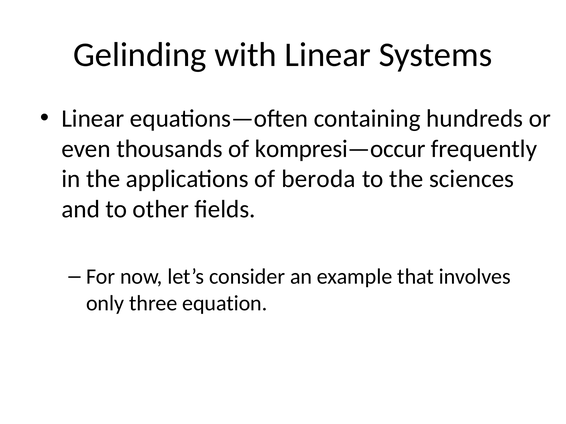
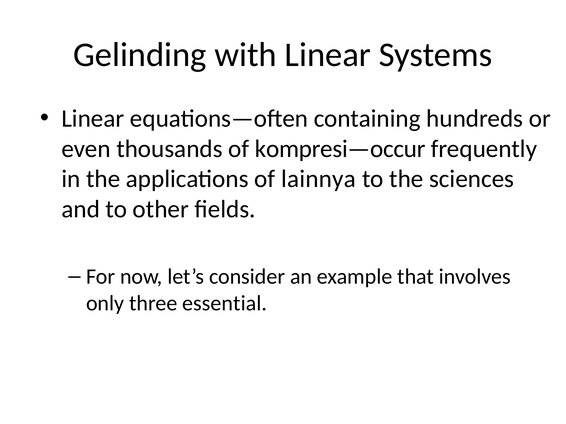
beroda: beroda -> lainnya
equation: equation -> essential
